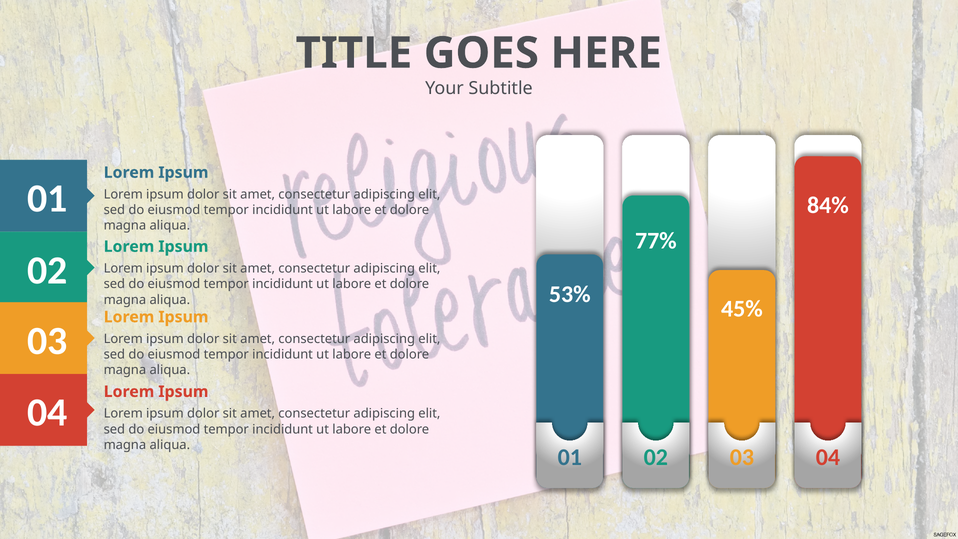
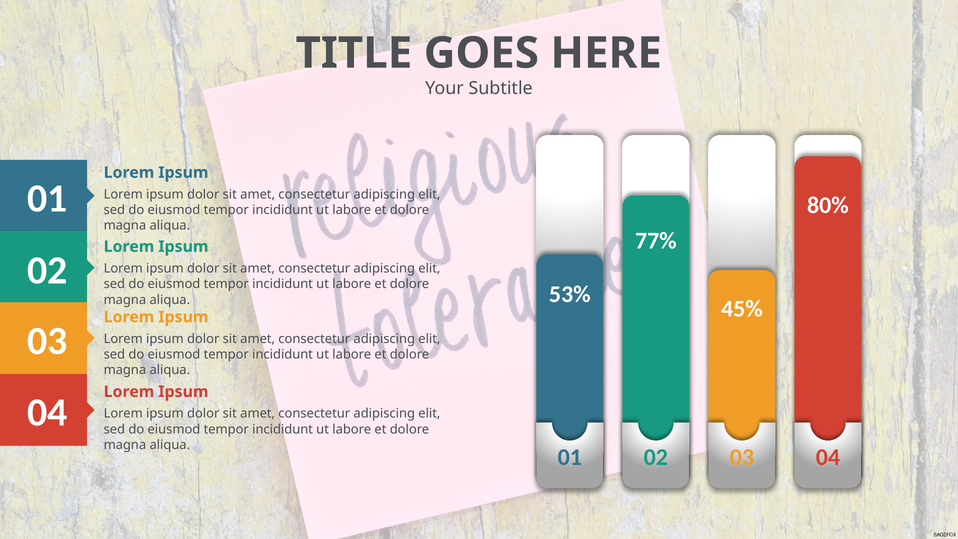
84%: 84% -> 80%
